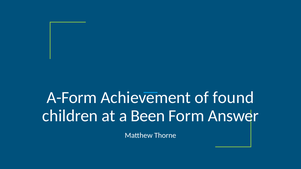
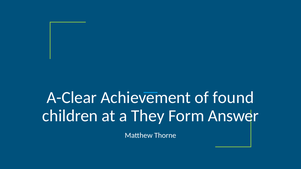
A-Form: A-Form -> A-Clear
Been: Been -> They
